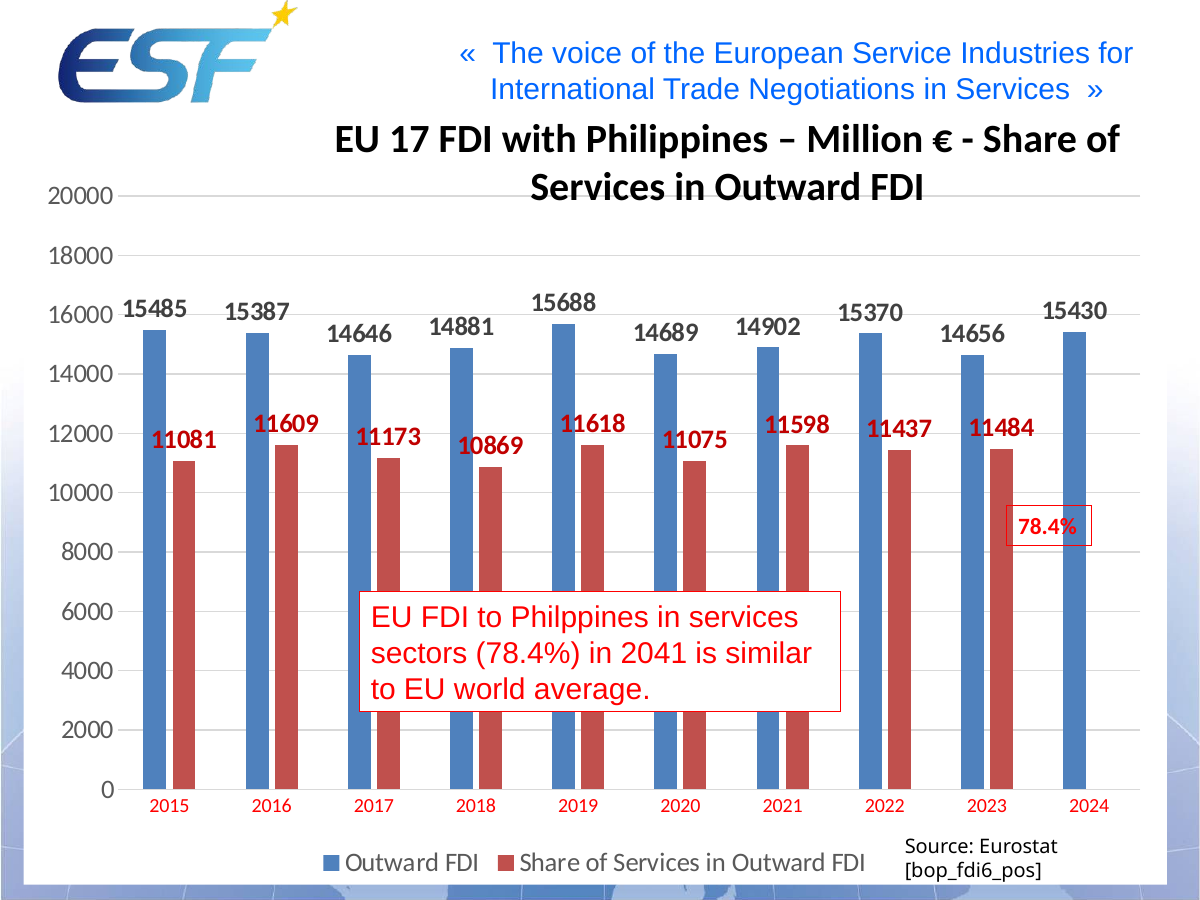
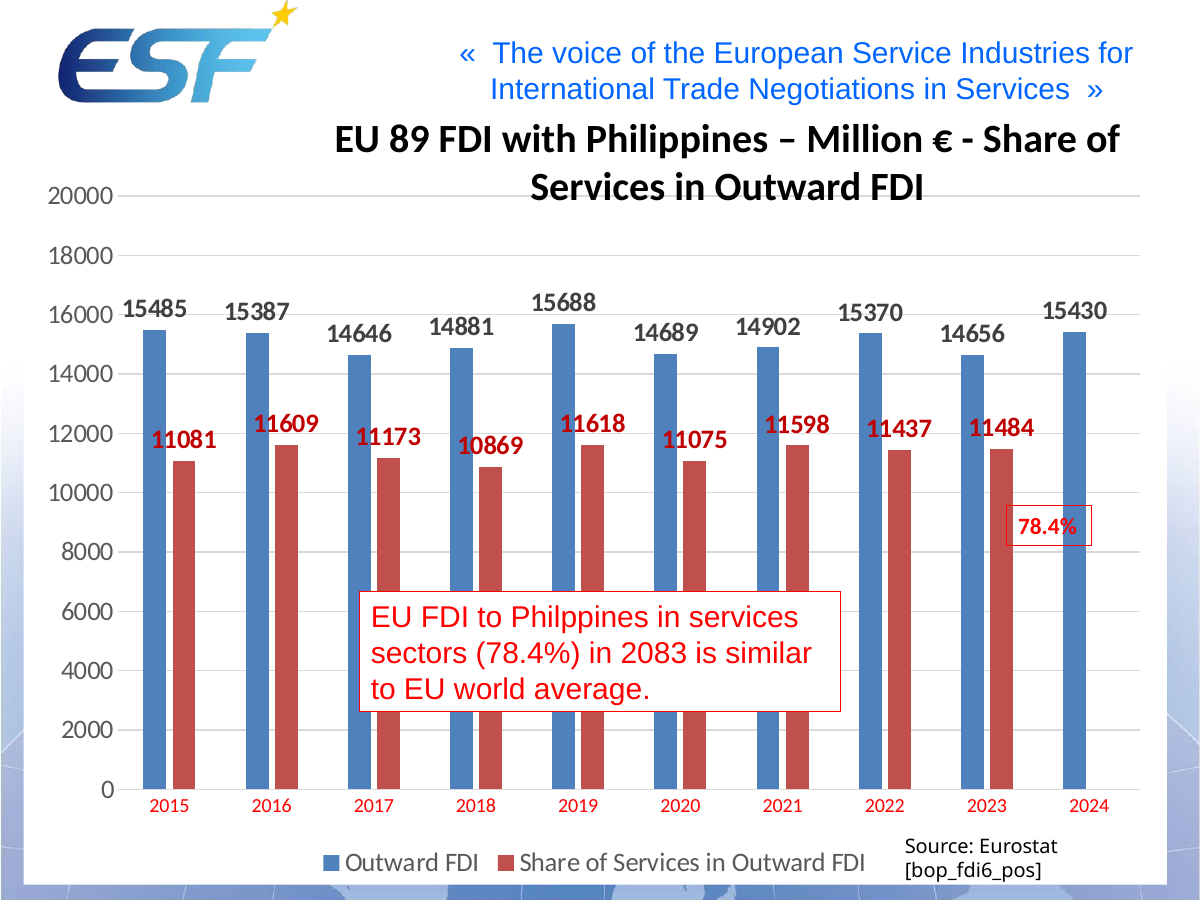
17: 17 -> 89
2041: 2041 -> 2083
